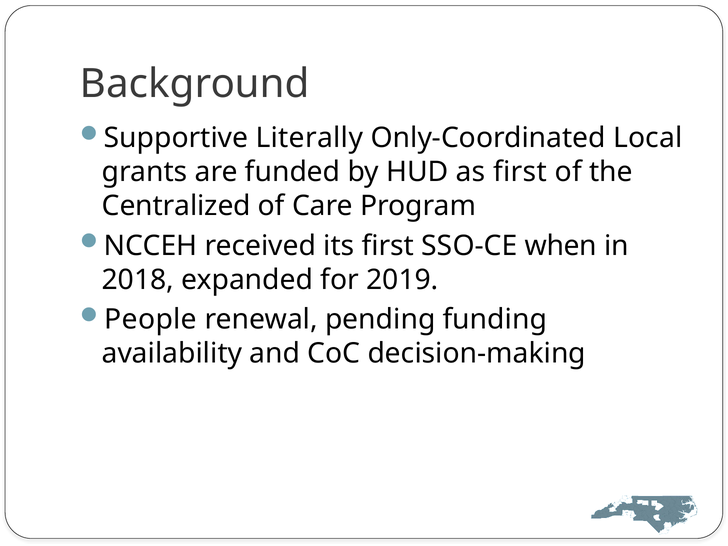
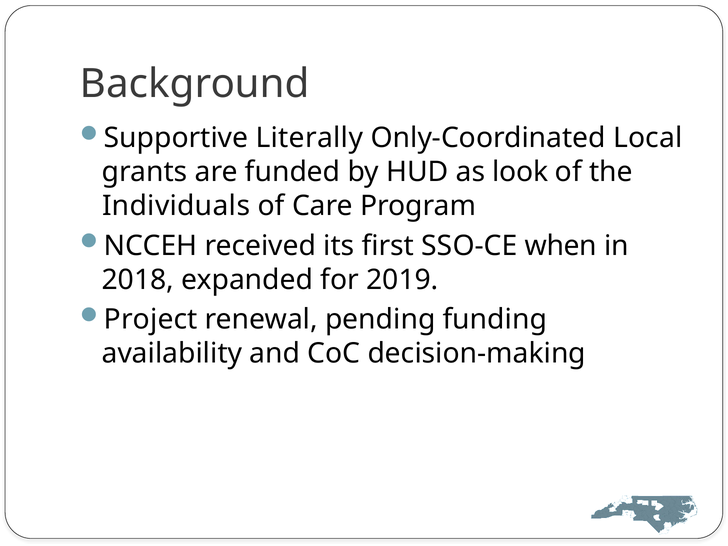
as first: first -> look
Centralized: Centralized -> Individuals
People: People -> Project
